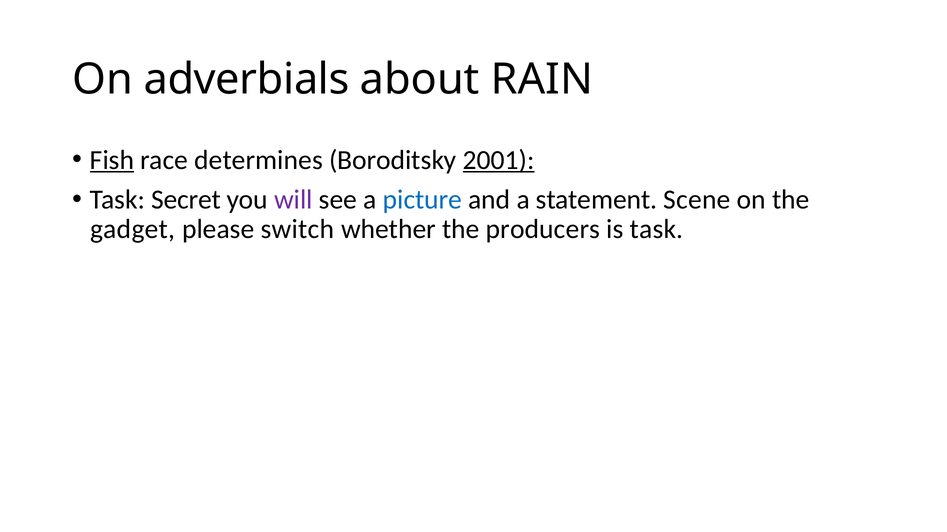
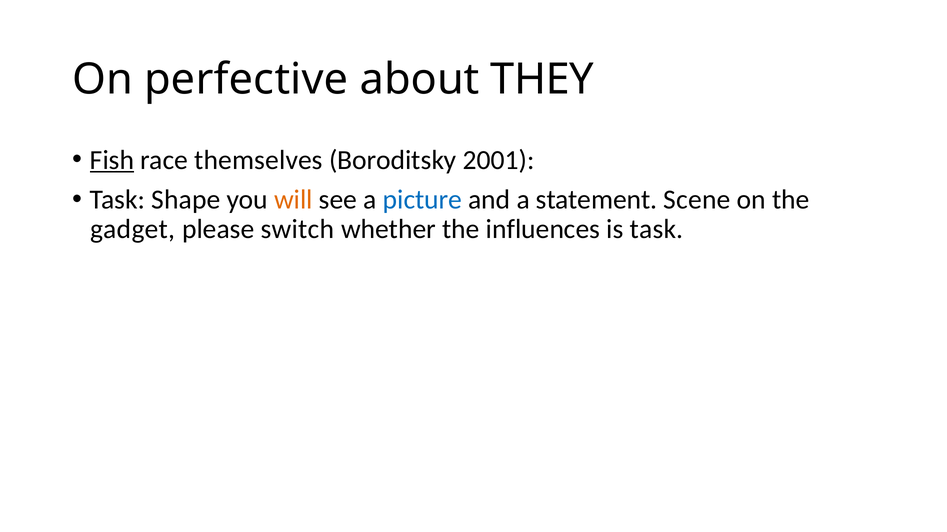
adverbials: adverbials -> perfective
RAIN: RAIN -> THEY
determines: determines -> themselves
2001 underline: present -> none
Secret: Secret -> Shape
will colour: purple -> orange
producers: producers -> influences
